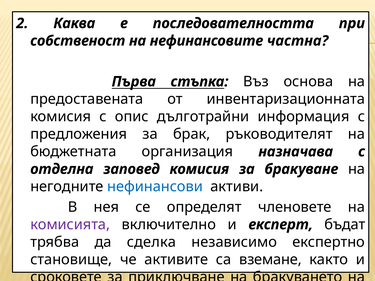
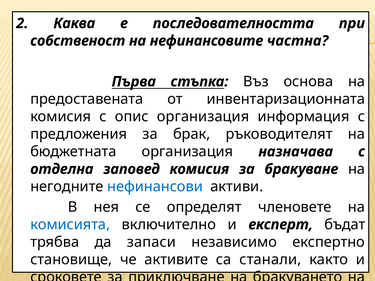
опис дълготрайни: дълготрайни -> организация
комисията colour: purple -> blue
сделка: сделка -> запаси
вземане: вземане -> станали
